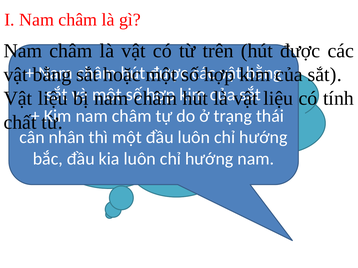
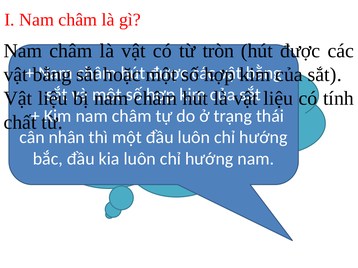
trên: trên -> tròn
